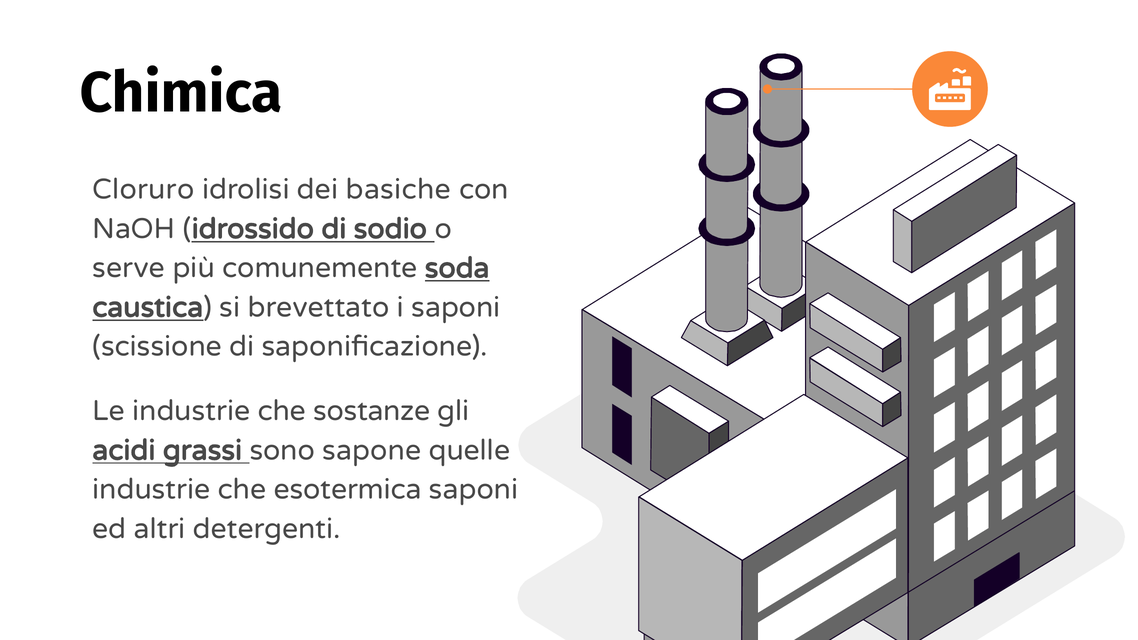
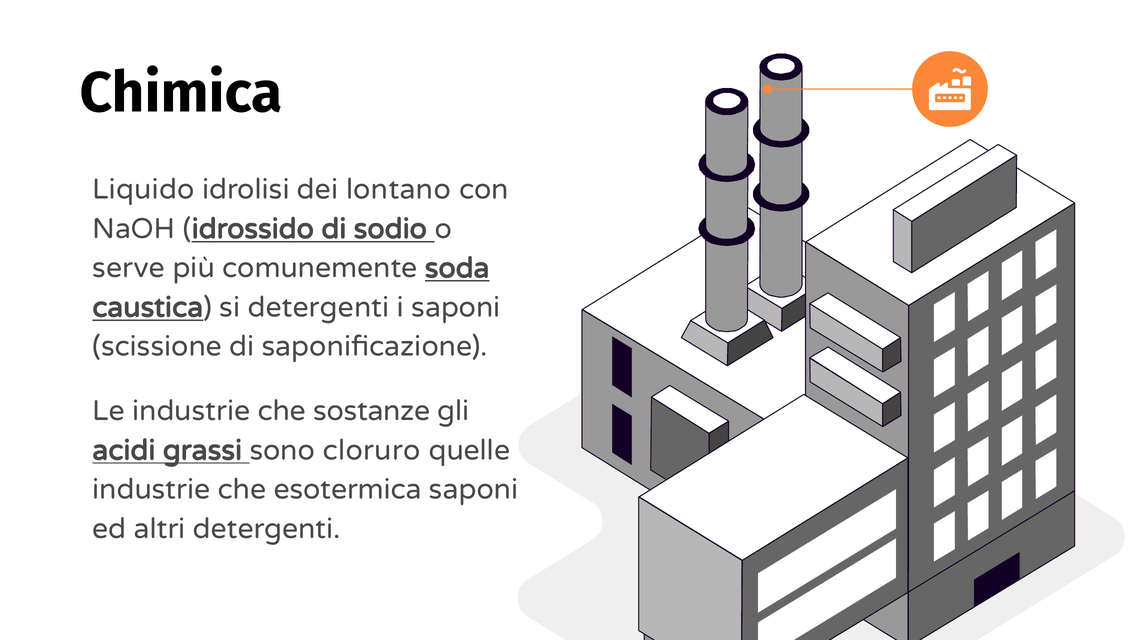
Cloruro: Cloruro -> Liquido
basiche: basiche -> lontano
si brevettato: brevettato -> detergenti
sapone: sapone -> cloruro
